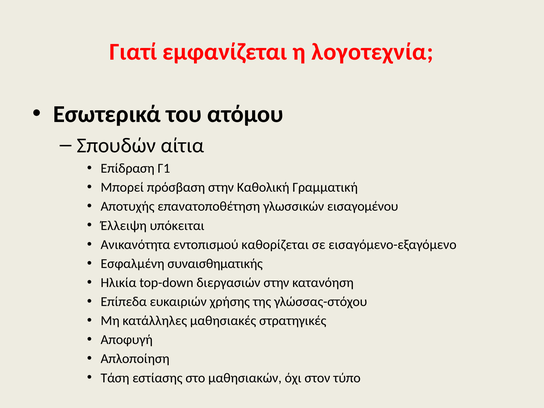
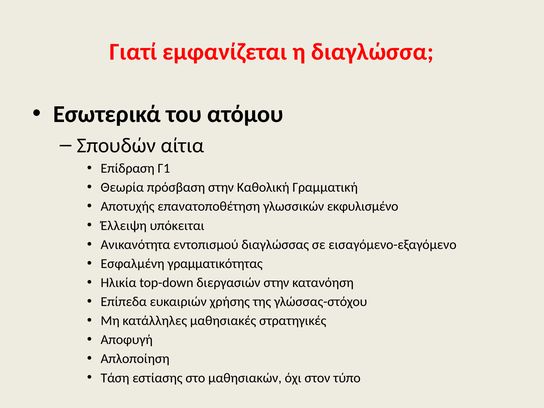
λογοτεχνία: λογοτεχνία -> διαγλώσσα
Μπορεί: Μπορεί -> Θεωρία
εισαγομένου: εισαγομένου -> εκφυλισμένο
καθορίζεται: καθορίζεται -> διαγλώσσας
συναισθηματικής: συναισθηματικής -> γραμματικότητας
